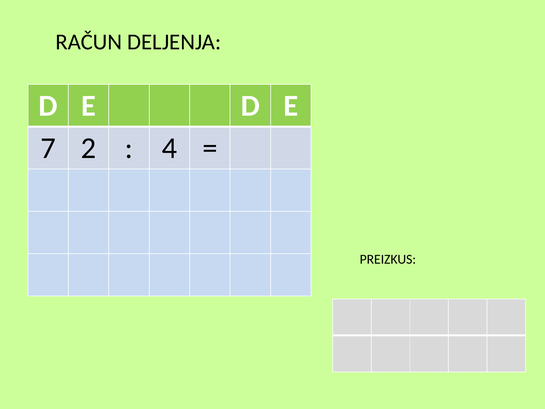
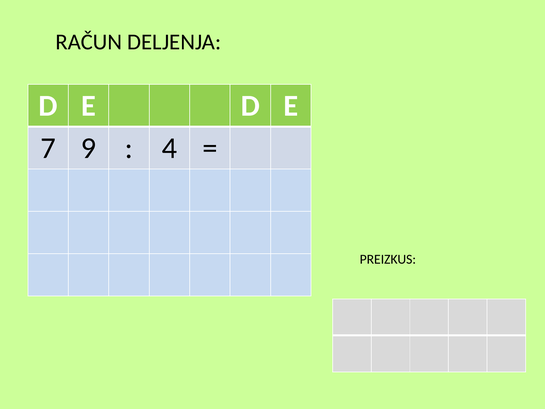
2: 2 -> 9
